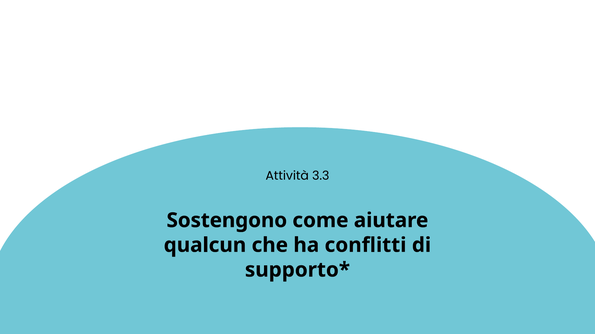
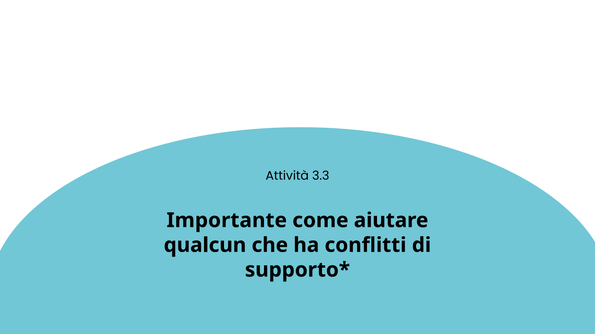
Sostengono: Sostengono -> Importante
